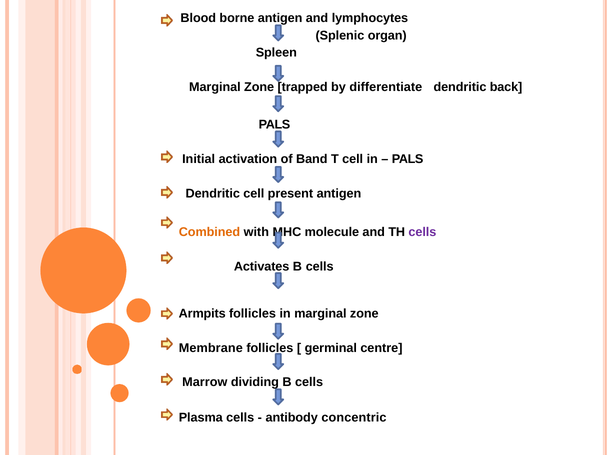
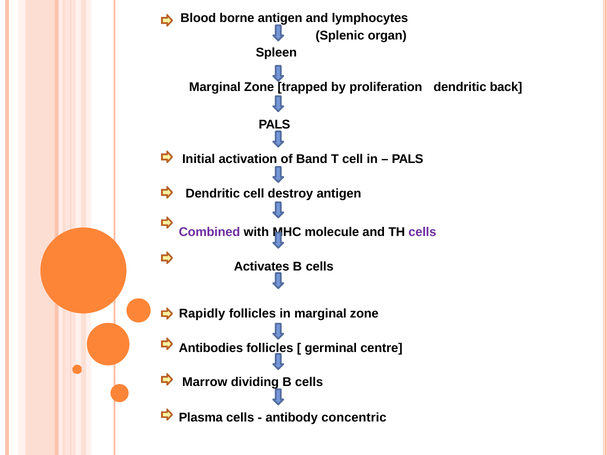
differentiate: differentiate -> proliferation
present: present -> destroy
Combined colour: orange -> purple
Armpits: Armpits -> Rapidly
Membrane: Membrane -> Antibodies
